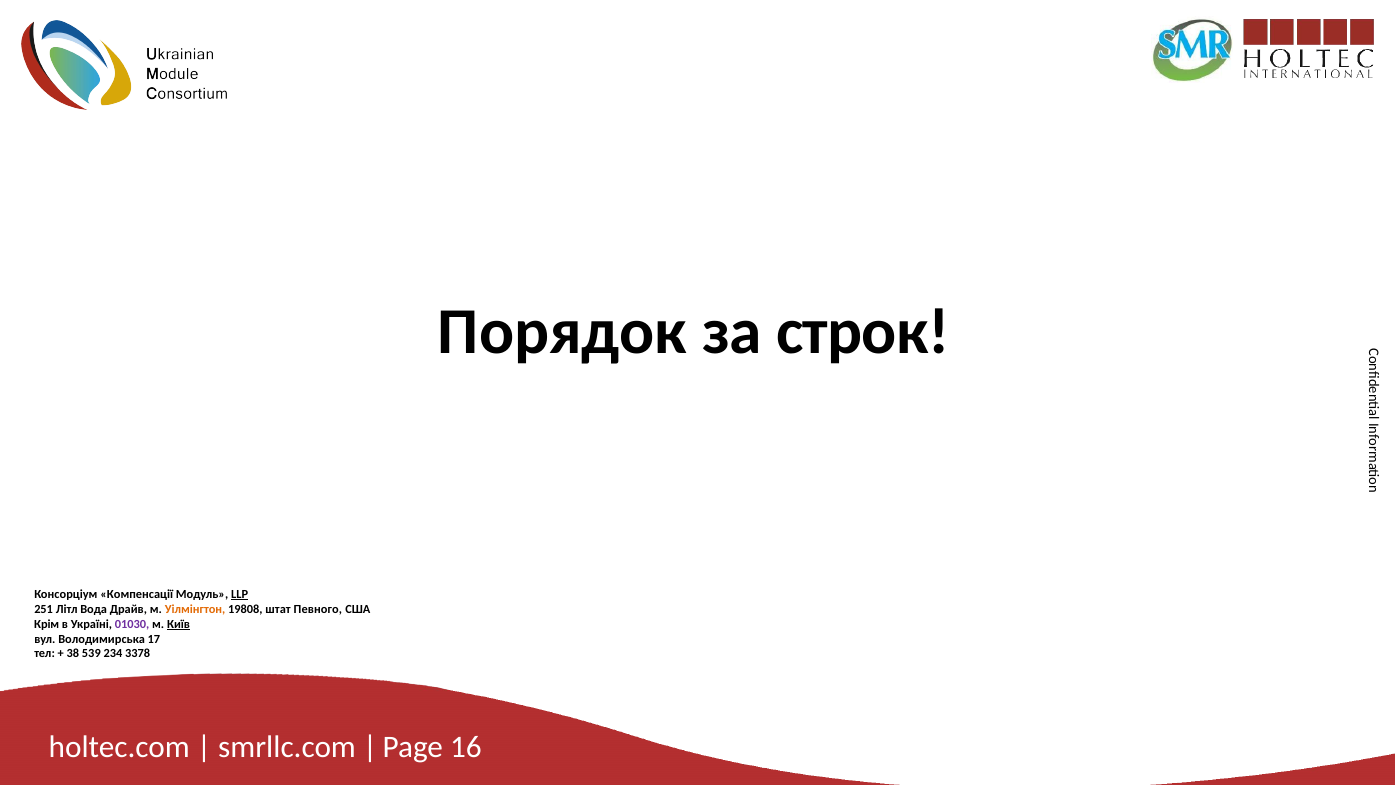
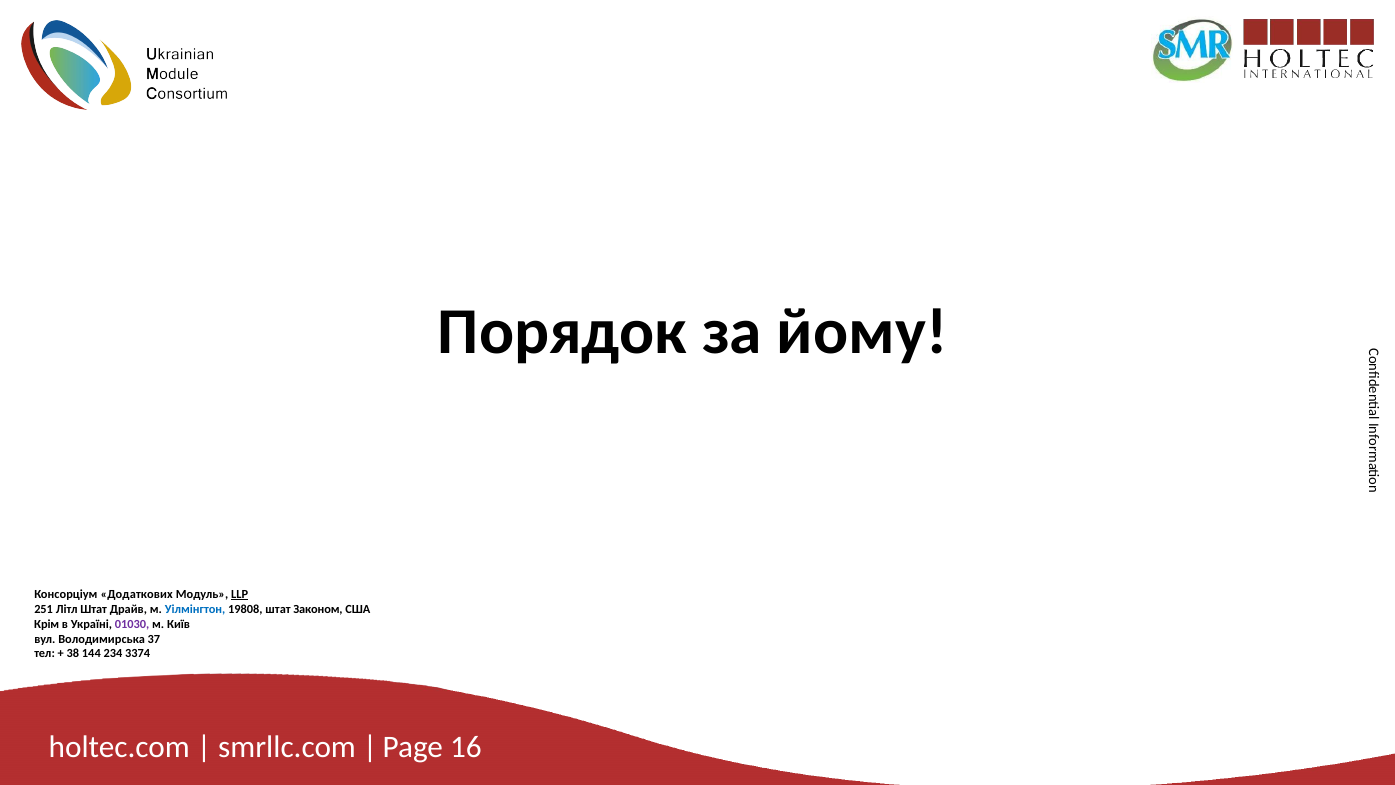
строк: строк -> йому
Компенсації: Компенсації -> Додаткових
Літл Вода: Вода -> Штат
Уілмінгтон colour: orange -> blue
Певного: Певного -> Законом
Київ underline: present -> none
17: 17 -> 37
539: 539 -> 144
3378: 3378 -> 3374
